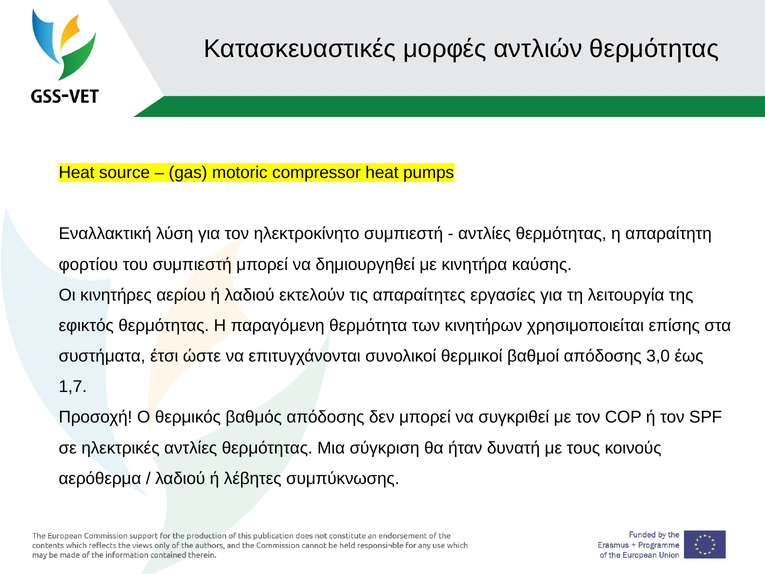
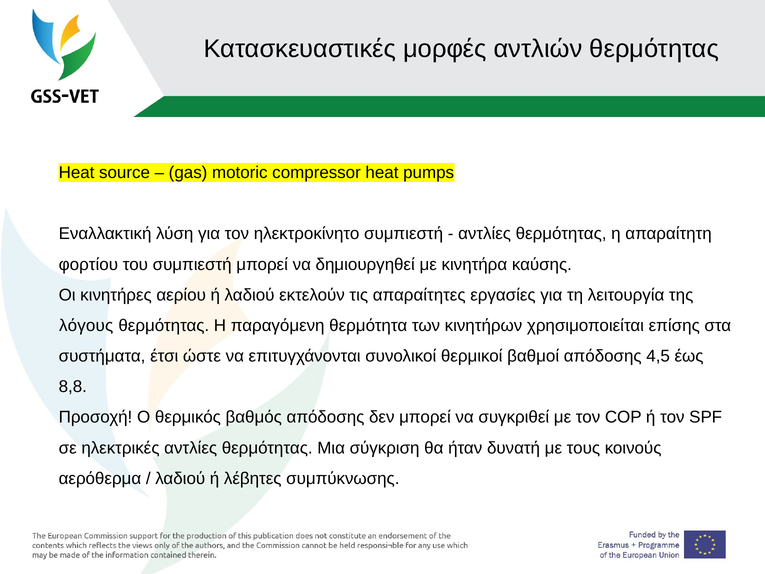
εφικτός: εφικτός -> λόγους
3,0: 3,0 -> 4,5
1,7: 1,7 -> 8,8
